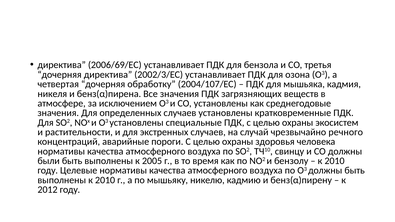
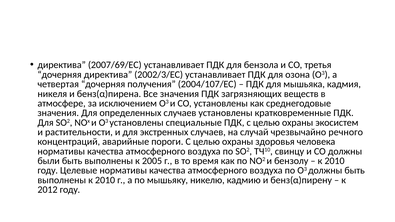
2006/69/EC: 2006/69/EC -> 2007/69/EC
обработку: обработку -> получения
